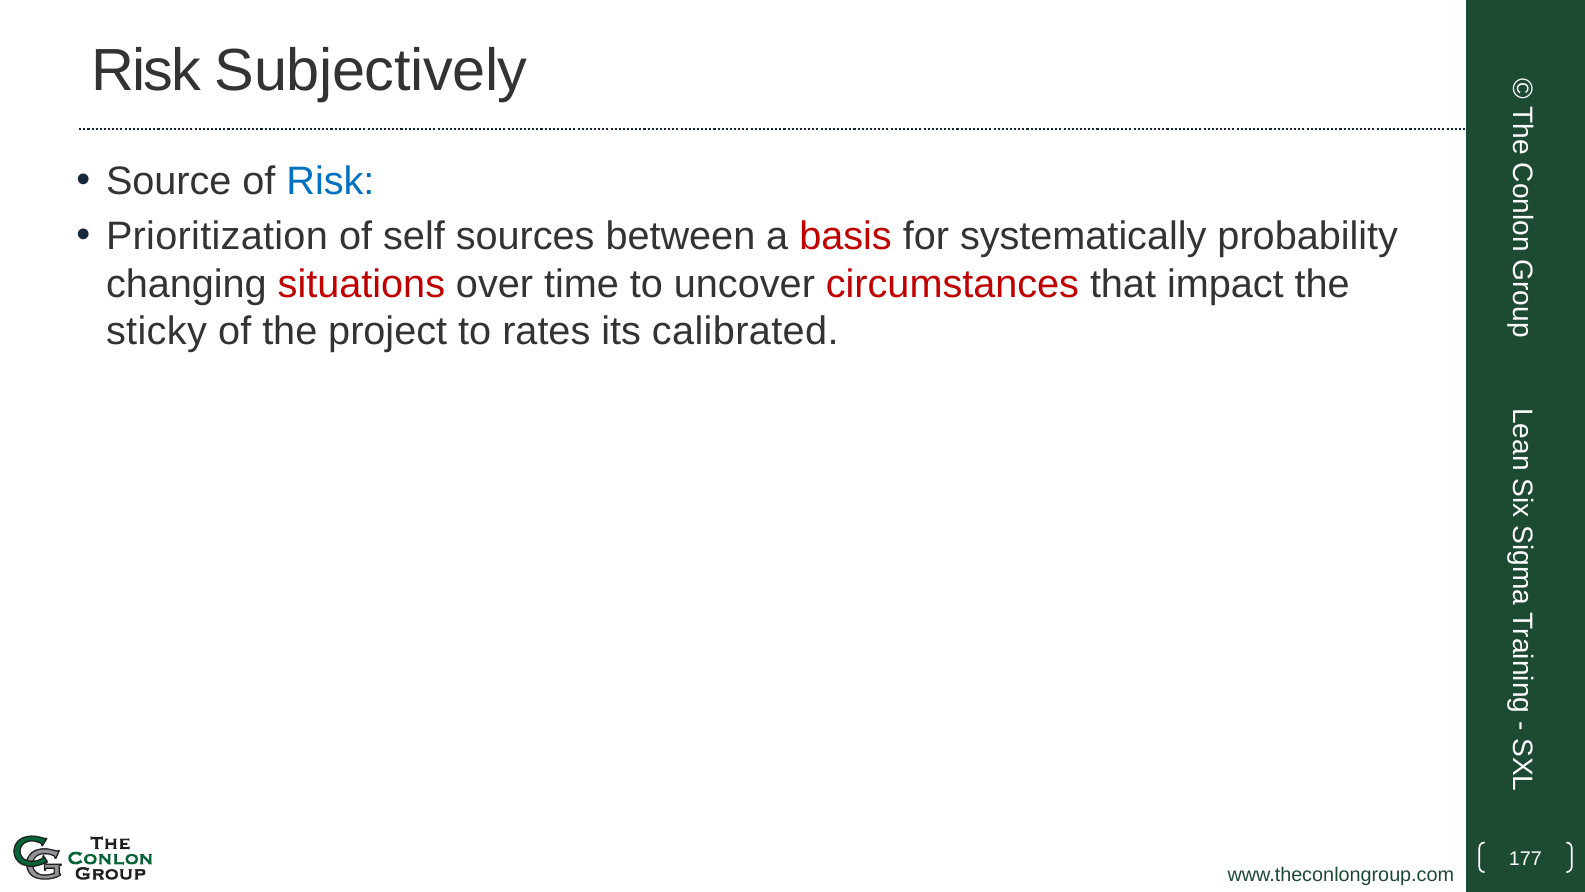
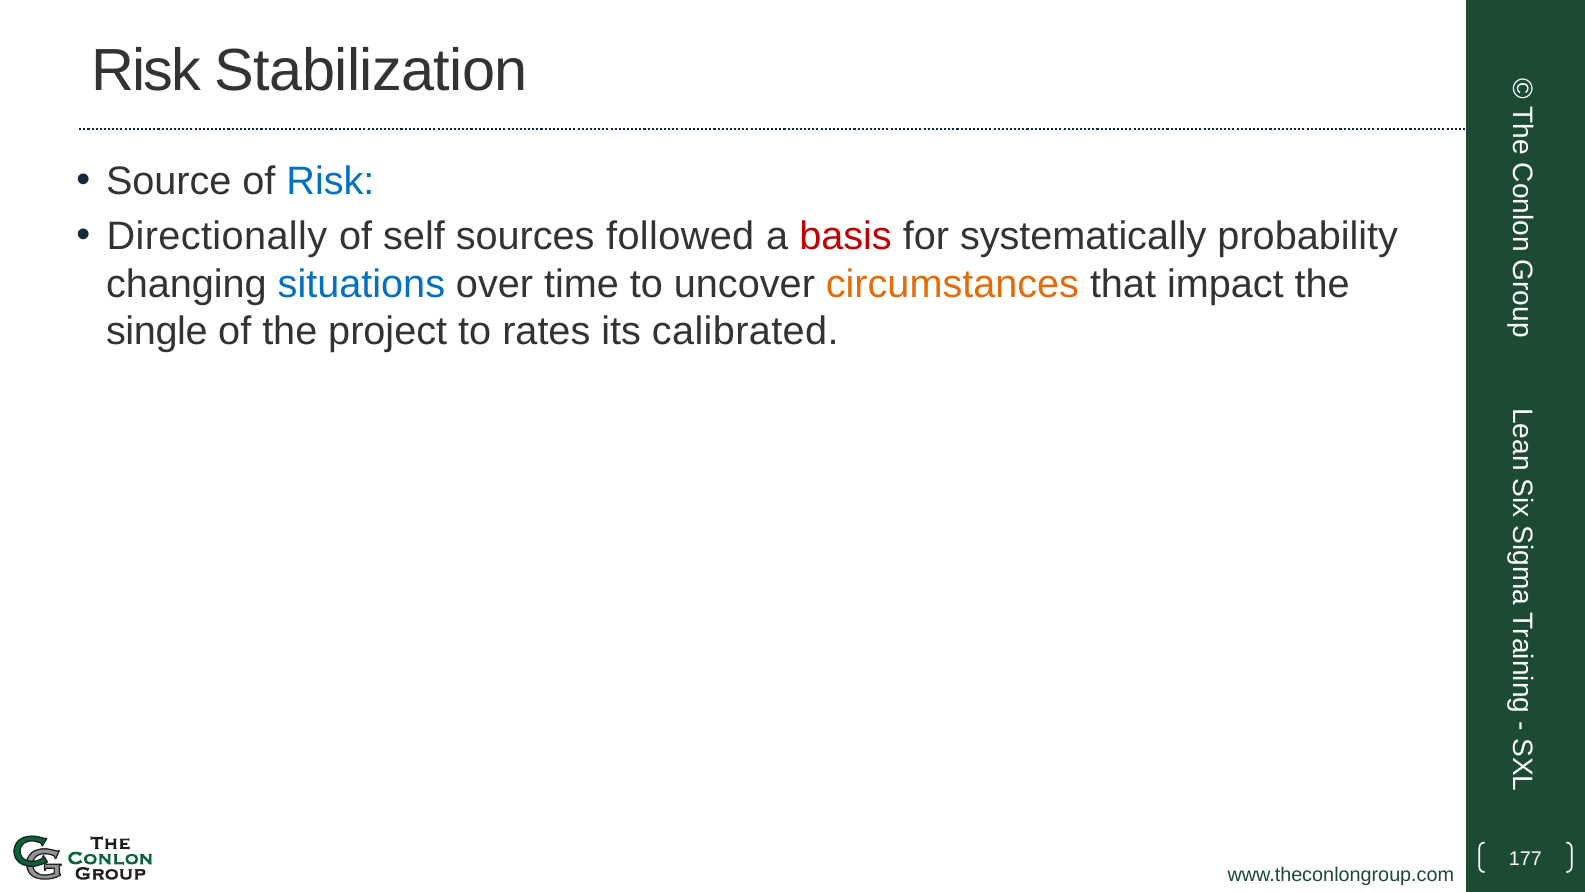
Subjectively: Subjectively -> Stabilization
Prioritization: Prioritization -> Directionally
between: between -> followed
situations colour: red -> blue
circumstances colour: red -> orange
sticky: sticky -> single
